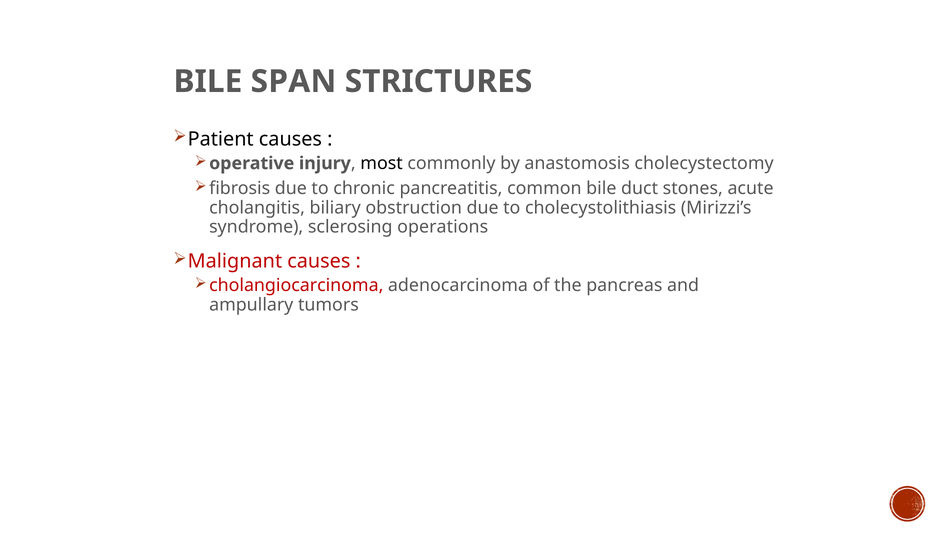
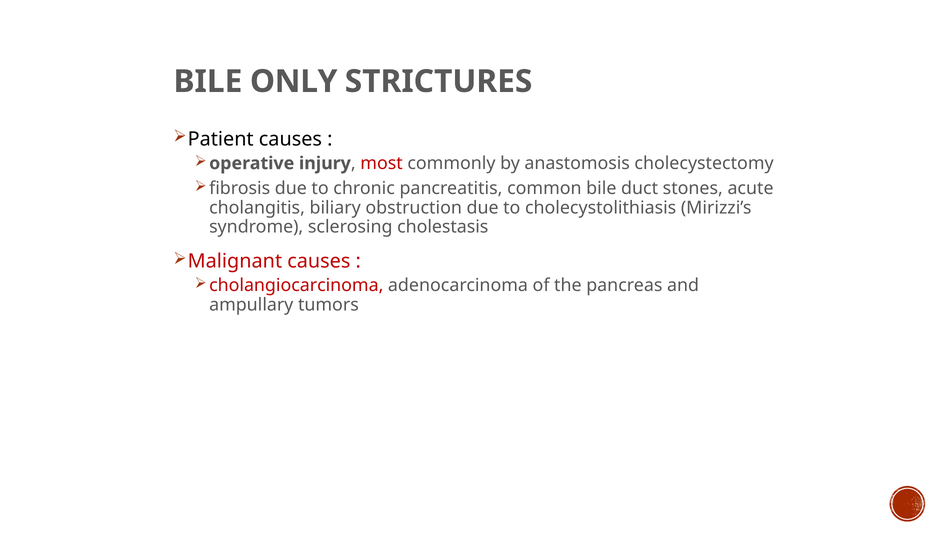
SPAN: SPAN -> ONLY
most colour: black -> red
operations: operations -> cholestasis
